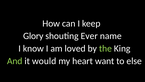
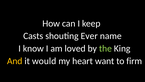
Glory: Glory -> Casts
And colour: light green -> yellow
else: else -> firm
